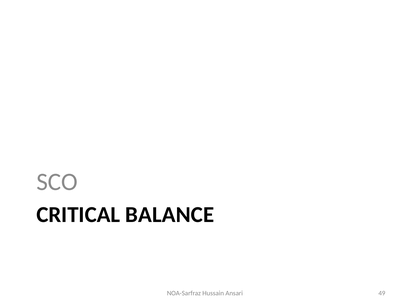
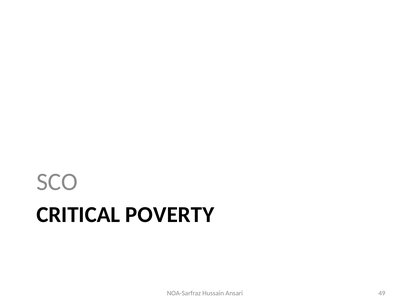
BALANCE: BALANCE -> POVERTY
